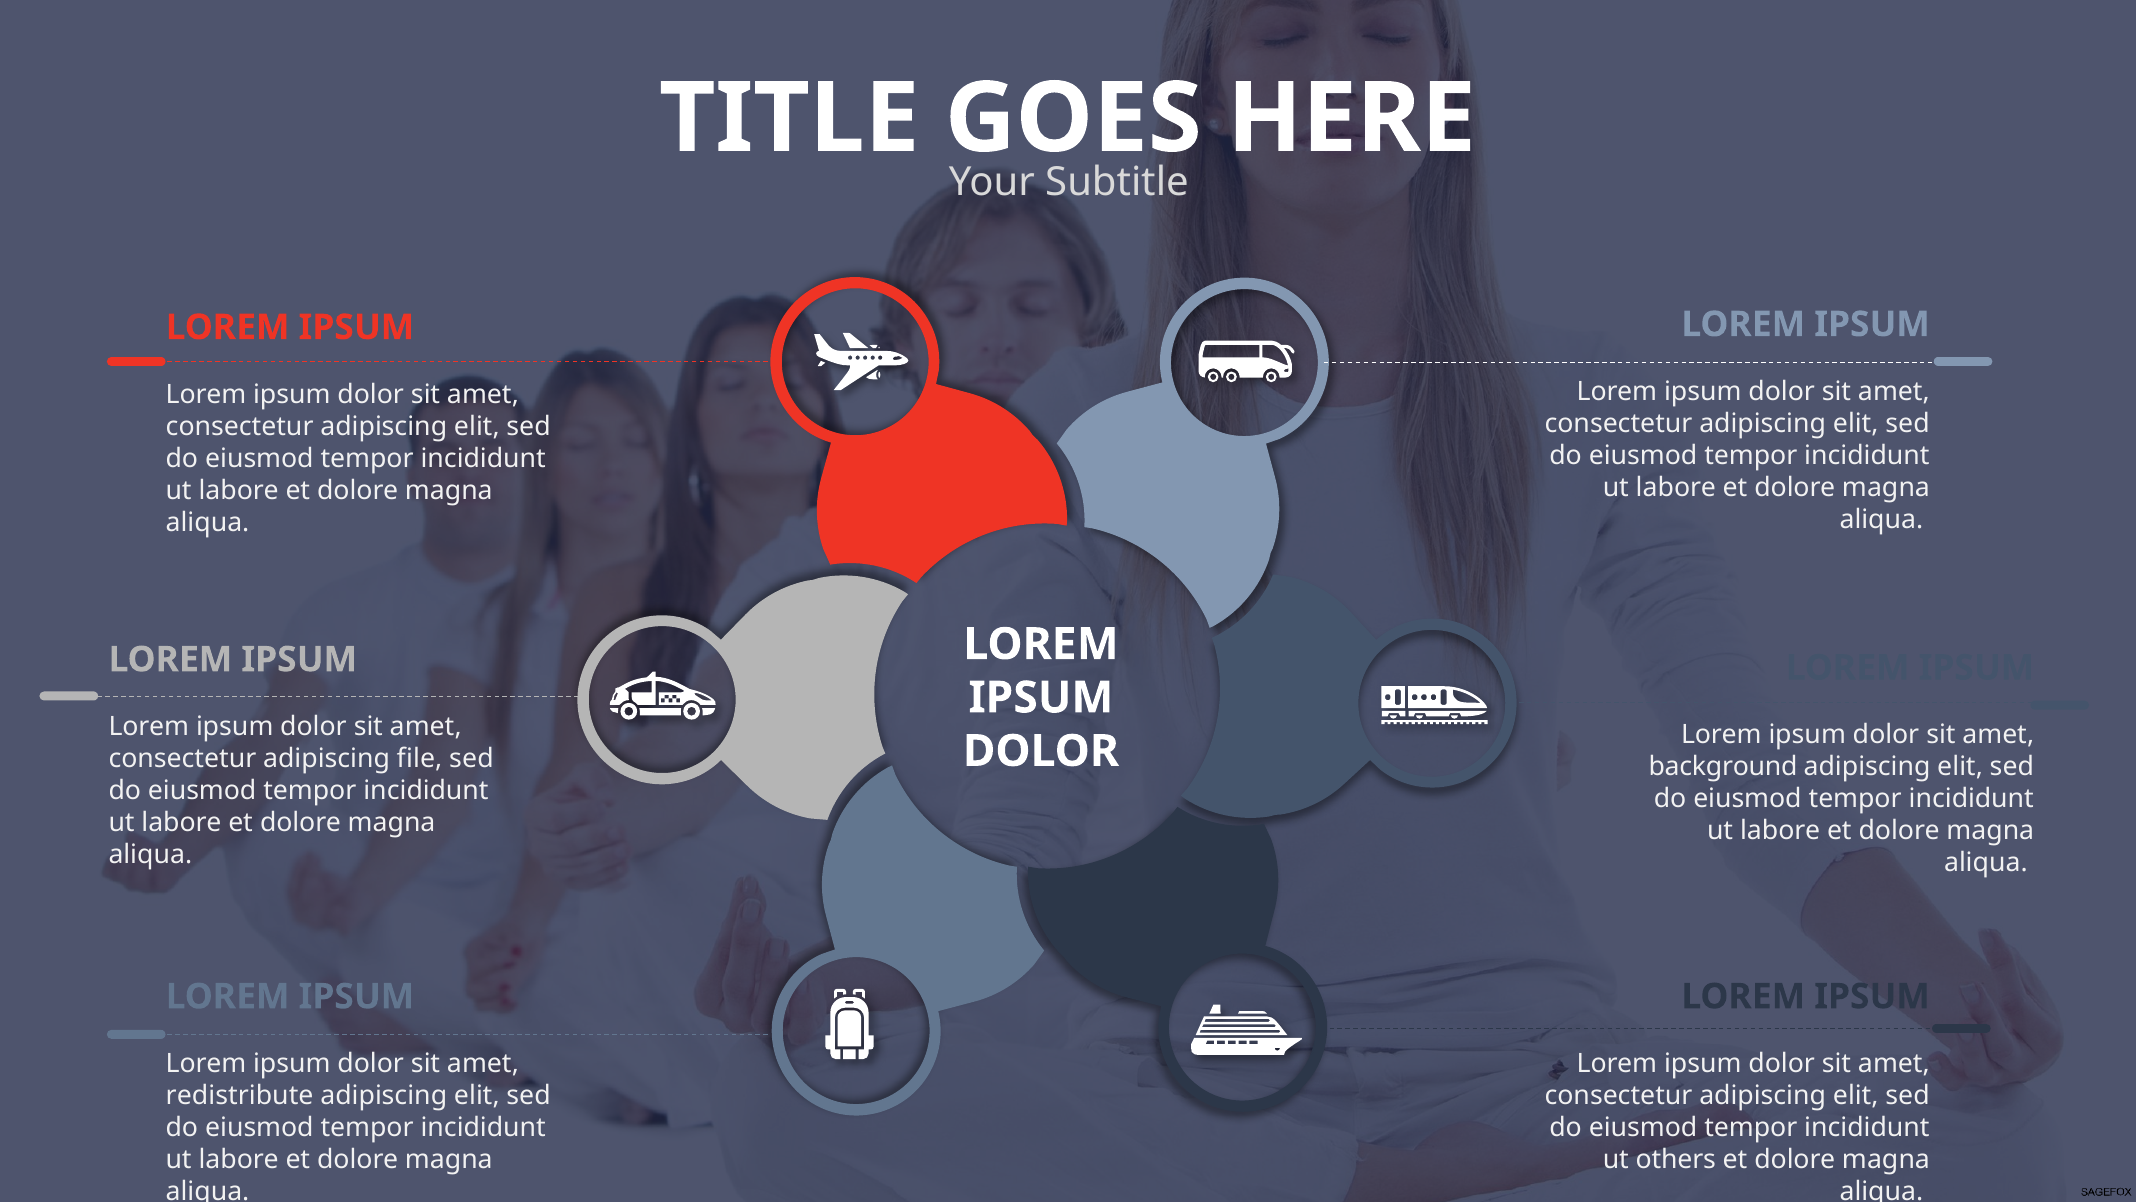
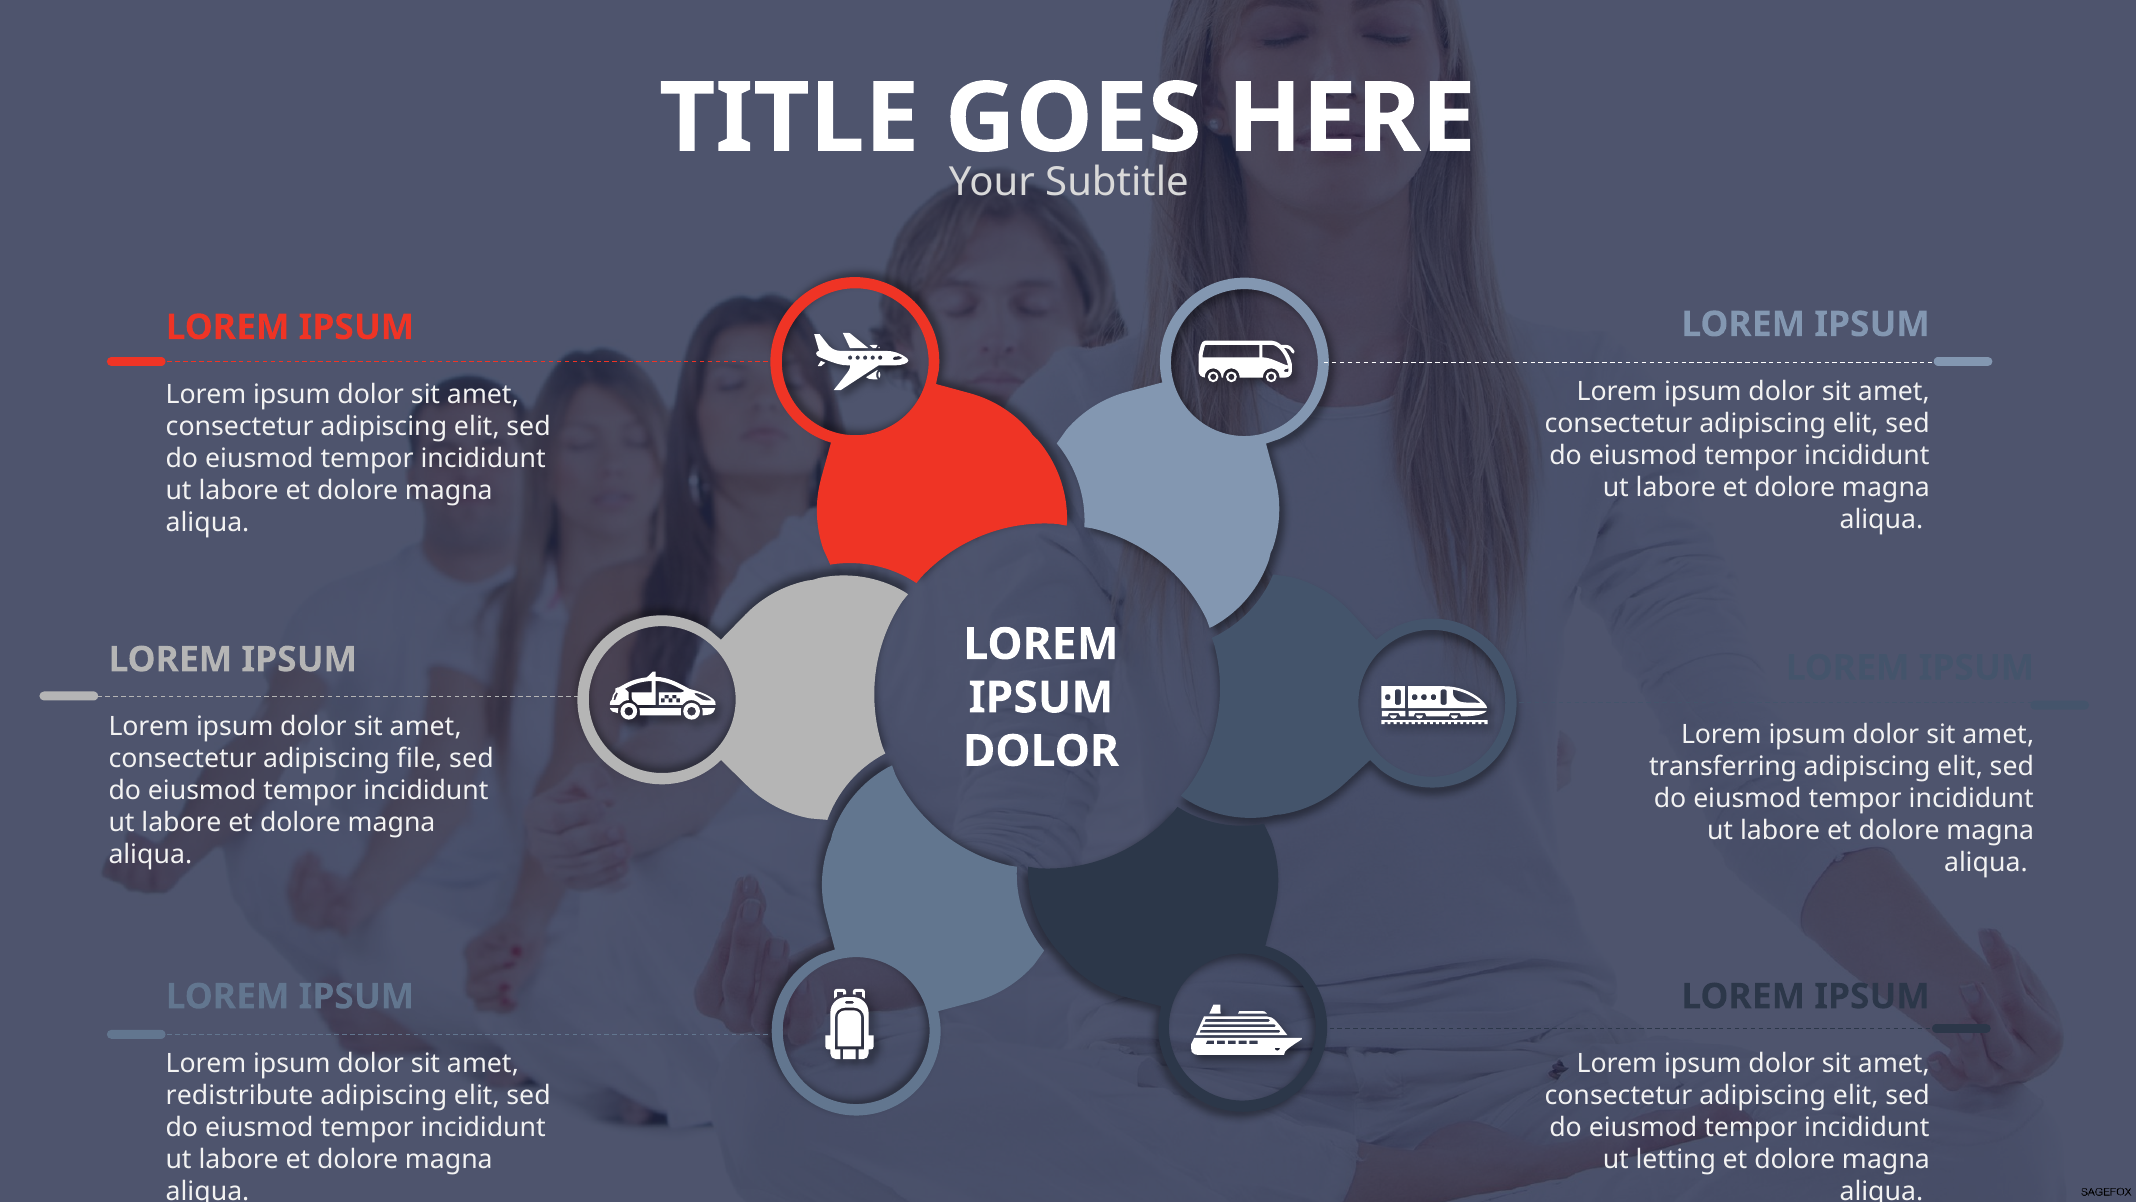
background: background -> transferring
others: others -> letting
